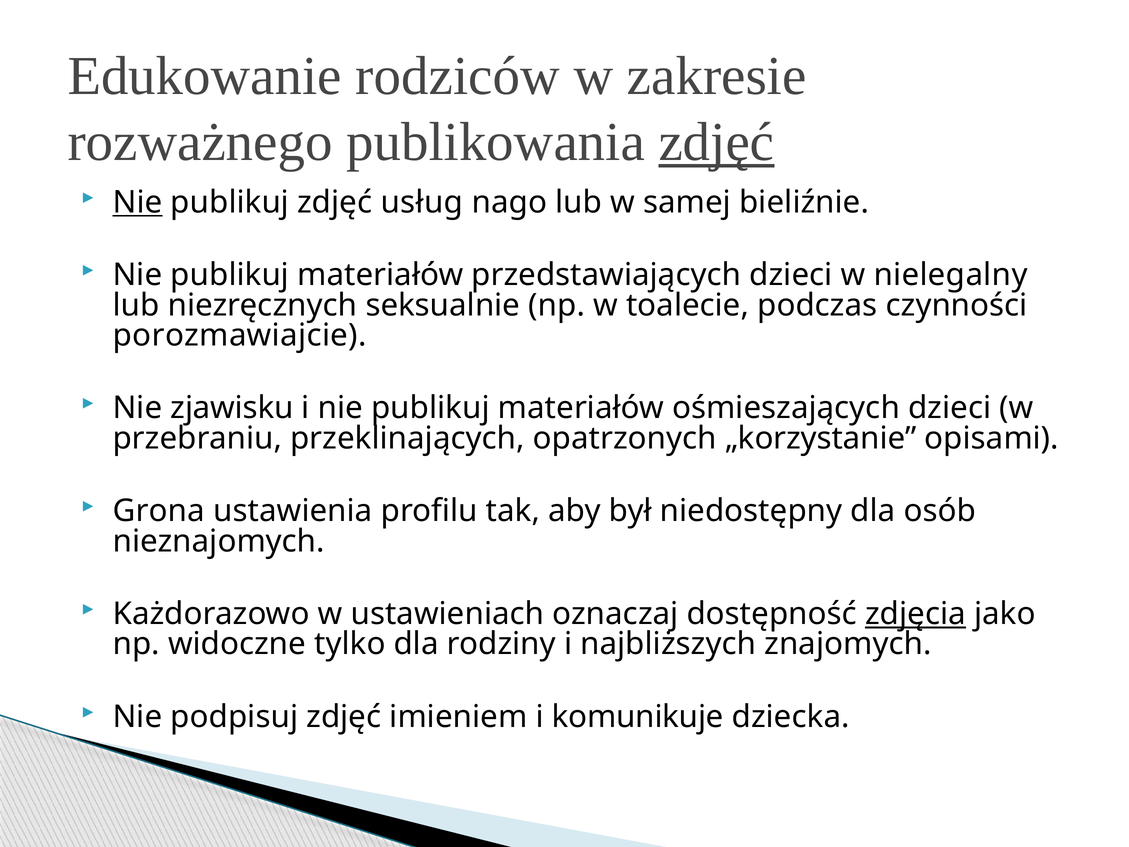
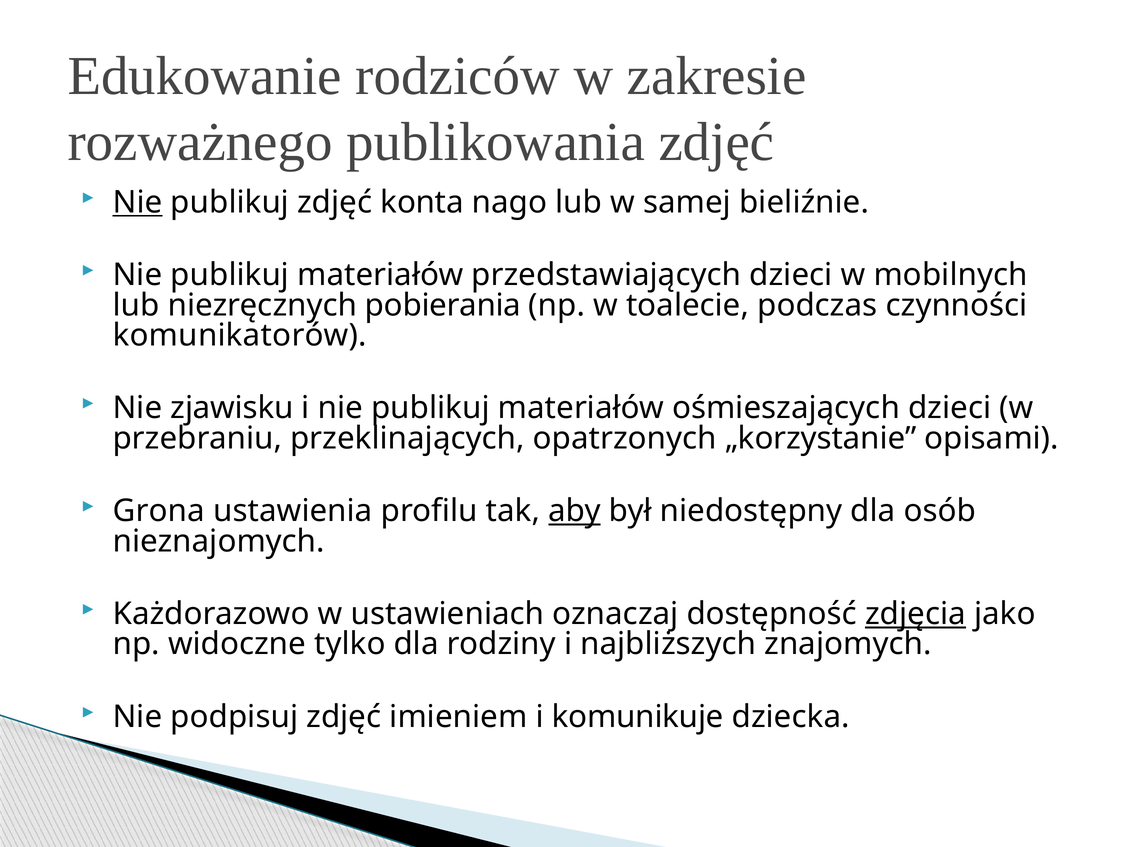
zdjęć at (716, 142) underline: present -> none
usług: usług -> konta
nielegalny: nielegalny -> mobilnych
seksualnie: seksualnie -> pobierania
porozmawiajcie: porozmawiajcie -> komunikatorów
aby underline: none -> present
